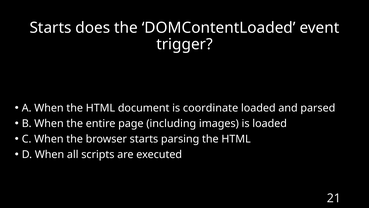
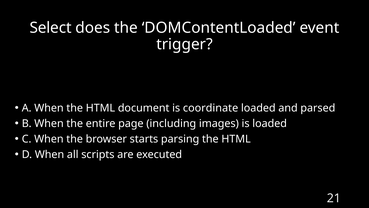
Starts at (50, 28): Starts -> Select
